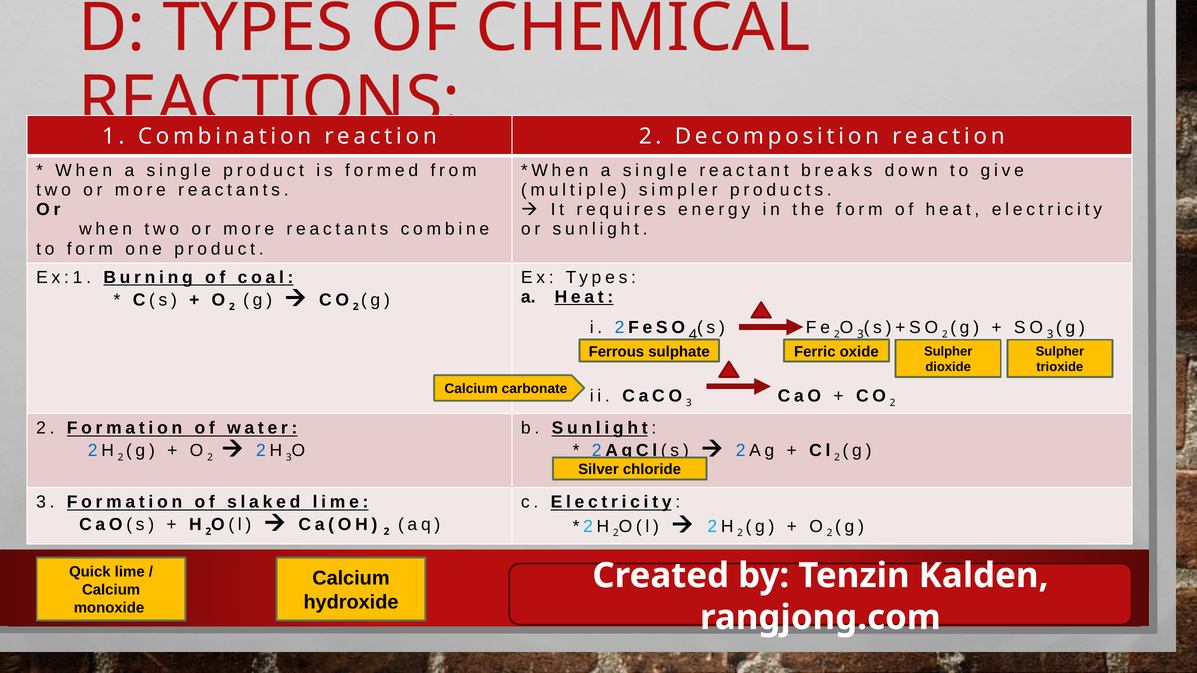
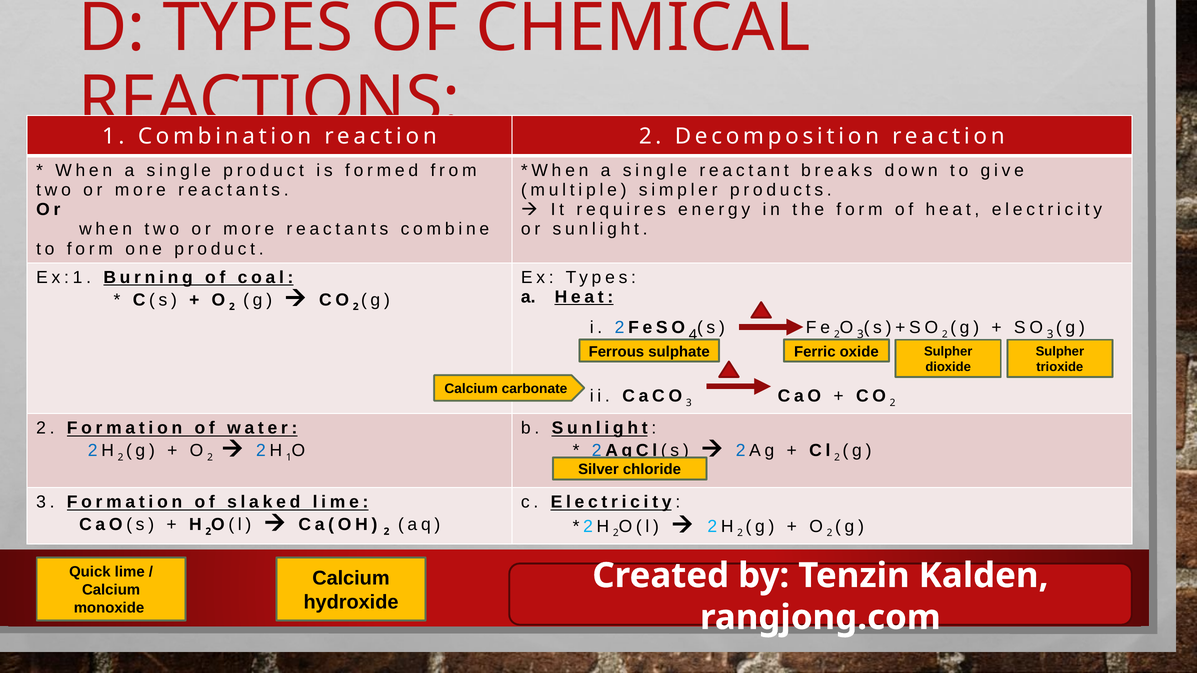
3 at (289, 457): 3 -> 1
